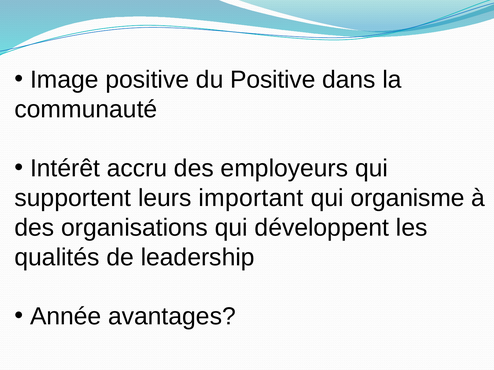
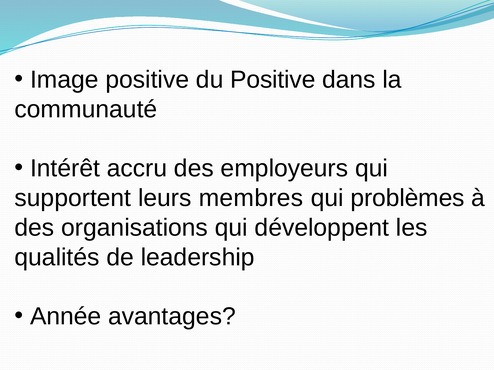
important: important -> membres
organisme: organisme -> problèmes
